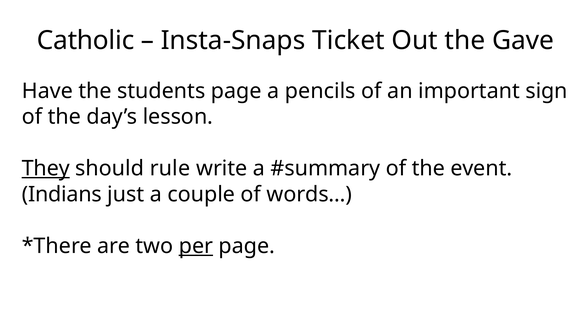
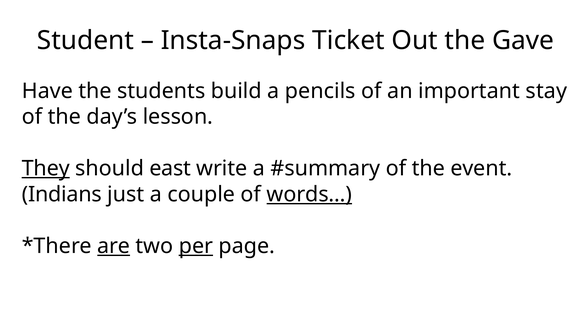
Catholic: Catholic -> Student
students page: page -> build
sign: sign -> stay
rule: rule -> east
words… underline: none -> present
are underline: none -> present
